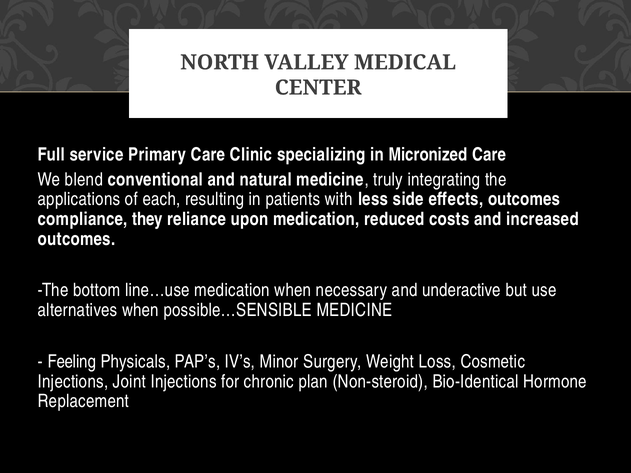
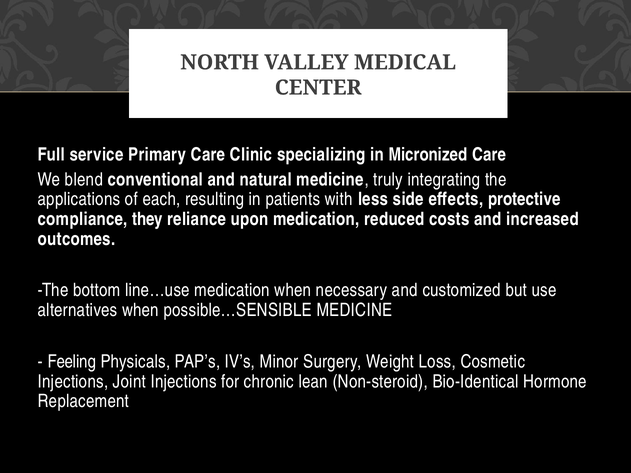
effects outcomes: outcomes -> protective
underactive: underactive -> customized
plan: plan -> lean
